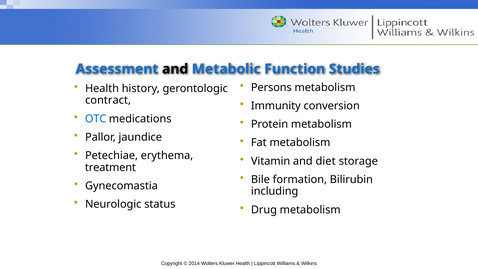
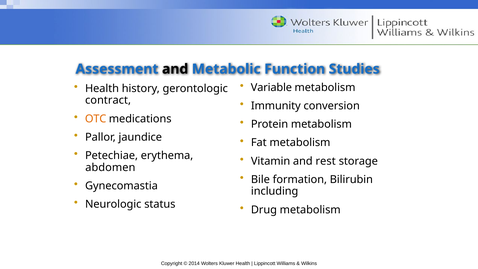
Persons: Persons -> Variable
OTC colour: blue -> orange
diet: diet -> rest
treatment: treatment -> abdomen
